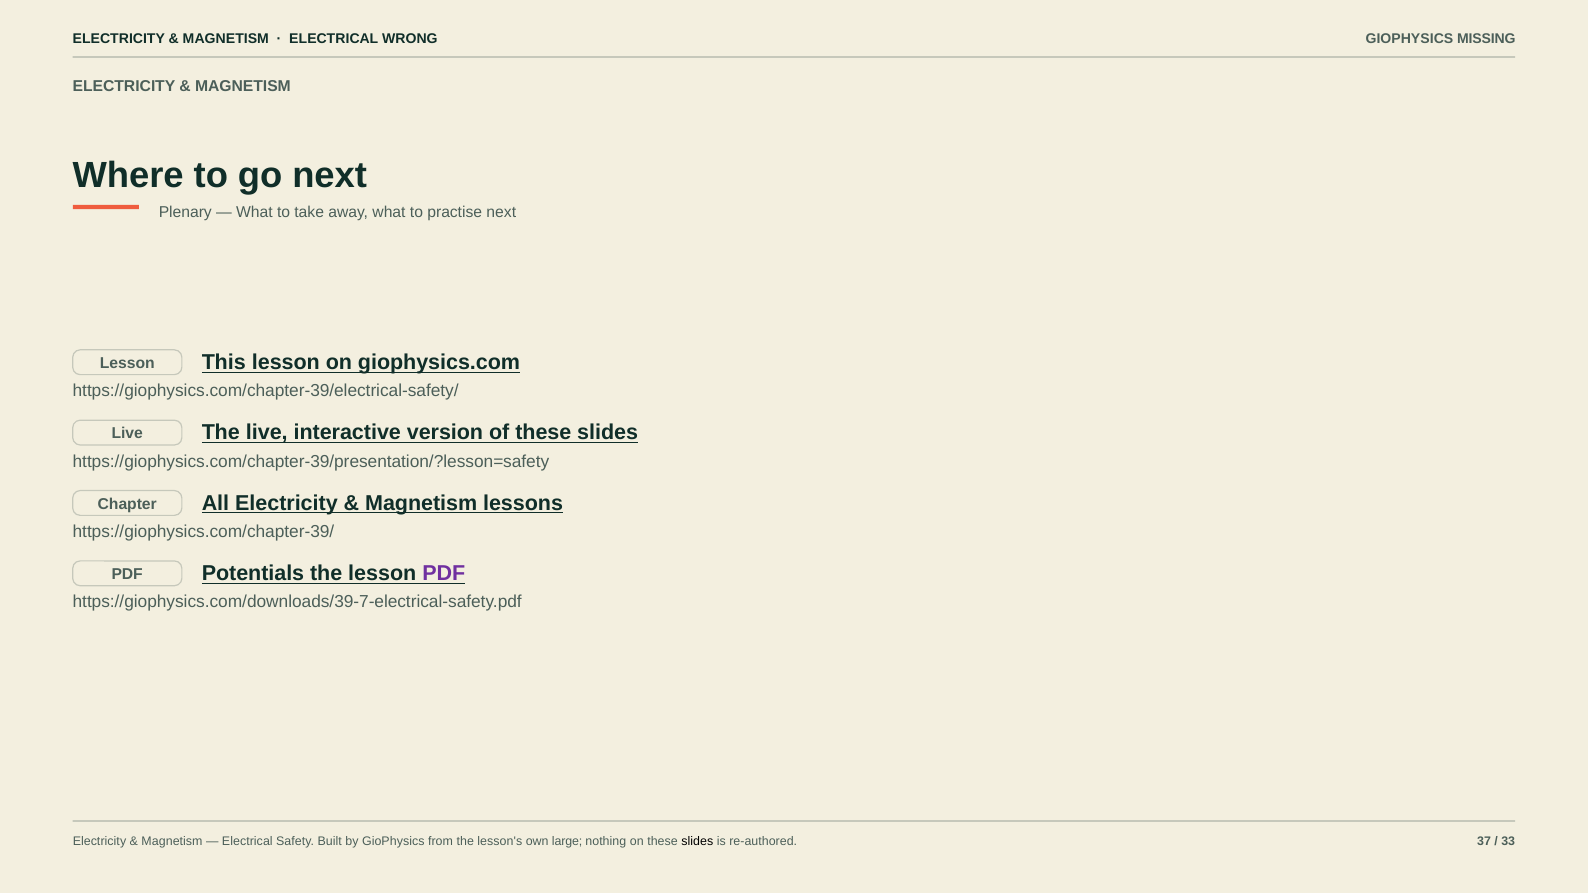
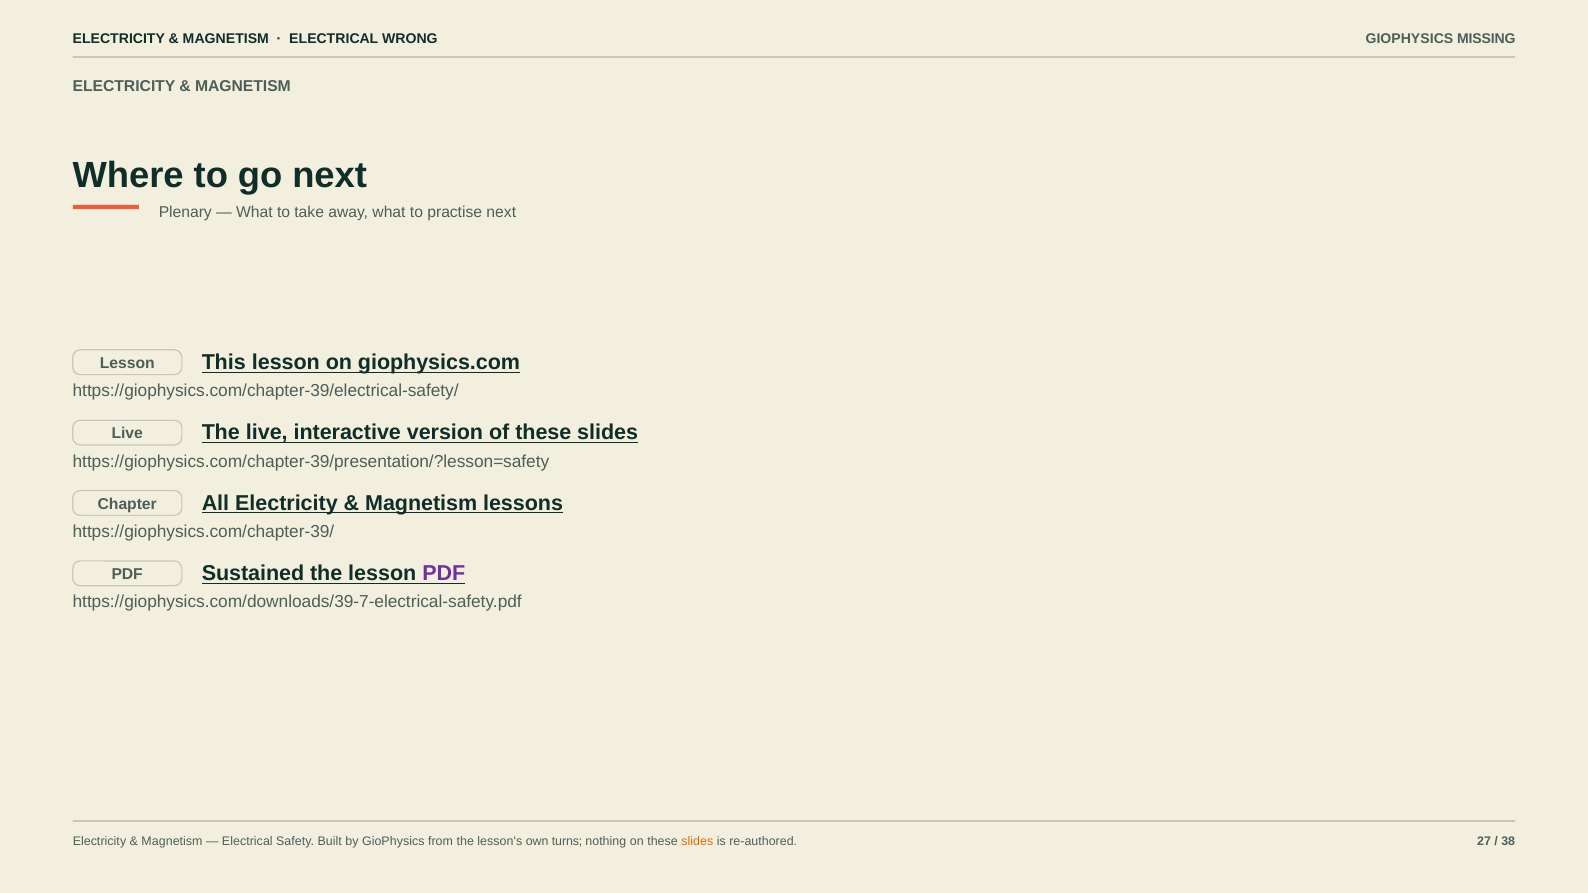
Potentials: Potentials -> Sustained
large: large -> turns
slides at (697, 842) colour: black -> orange
37: 37 -> 27
33: 33 -> 38
